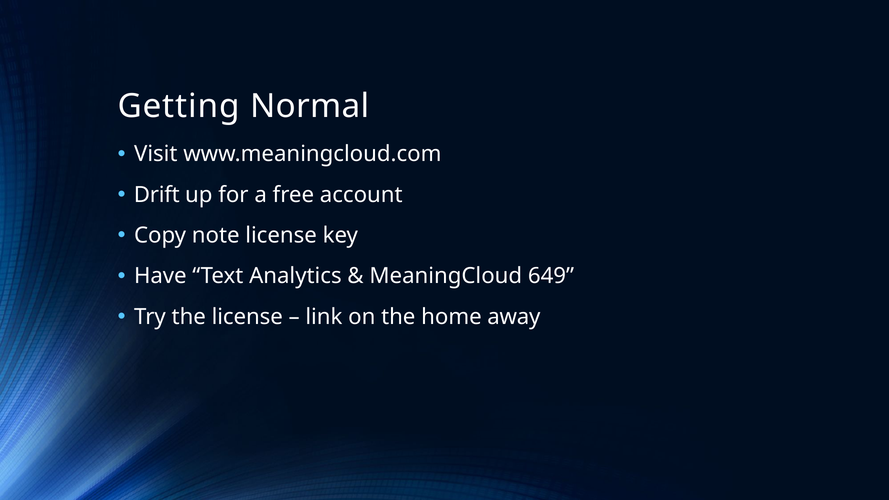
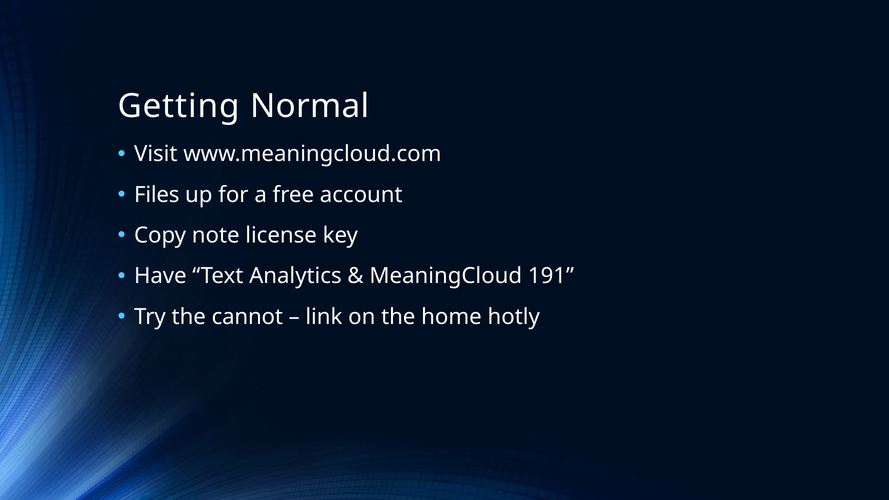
Drift: Drift -> Files
649: 649 -> 191
the license: license -> cannot
away: away -> hotly
